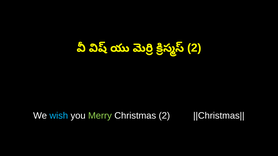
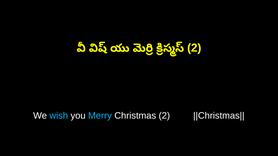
Merry colour: light green -> light blue
